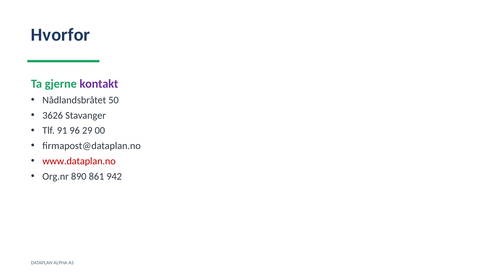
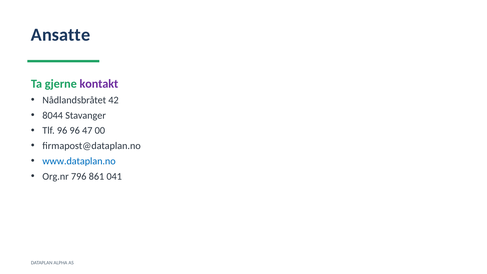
Hvorfor: Hvorfor -> Ansatte
50: 50 -> 42
3626: 3626 -> 8044
Tlf 91: 91 -> 96
29: 29 -> 47
www.dataplan.no colour: red -> blue
890: 890 -> 796
942: 942 -> 041
